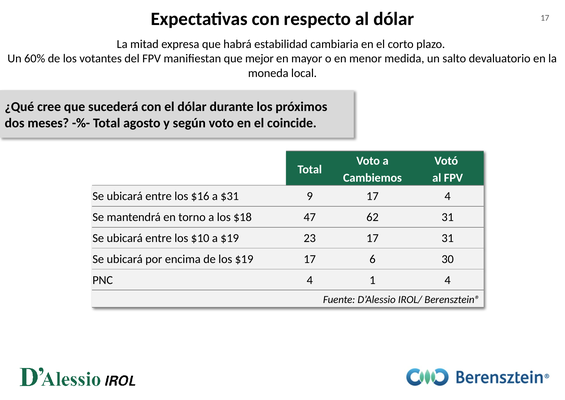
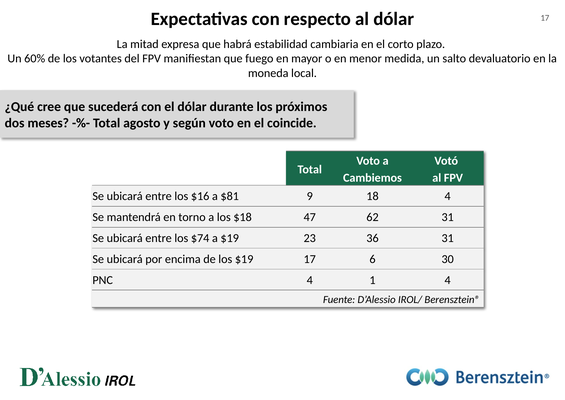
mejor: mejor -> fuego
$31: $31 -> $81
9 17: 17 -> 18
$10: $10 -> $74
23 17: 17 -> 36
